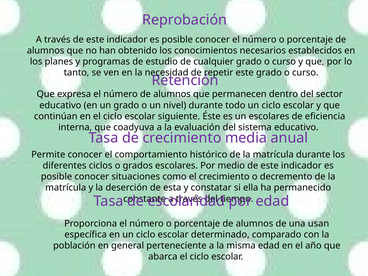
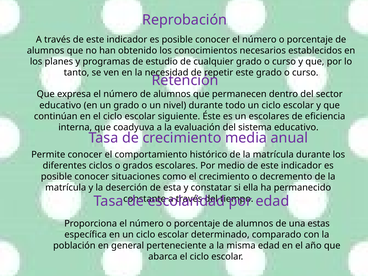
usan: usan -> estas
